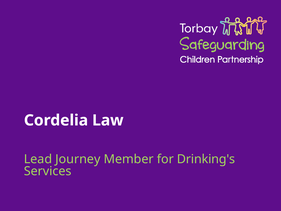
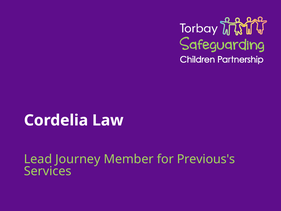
Drinking's: Drinking's -> Previous's
